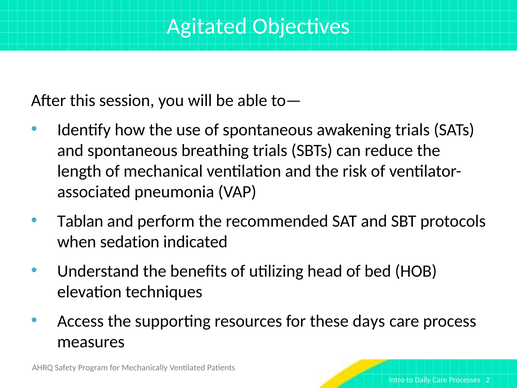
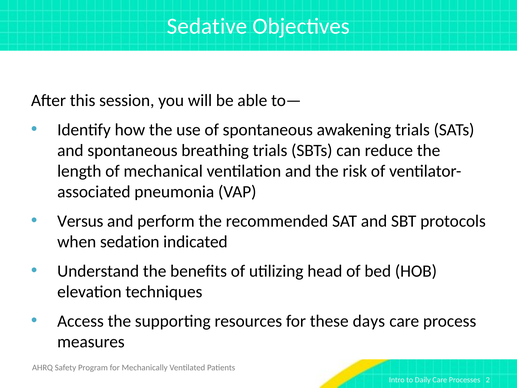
Agitated: Agitated -> Sedative
Tablan: Tablan -> Versus
